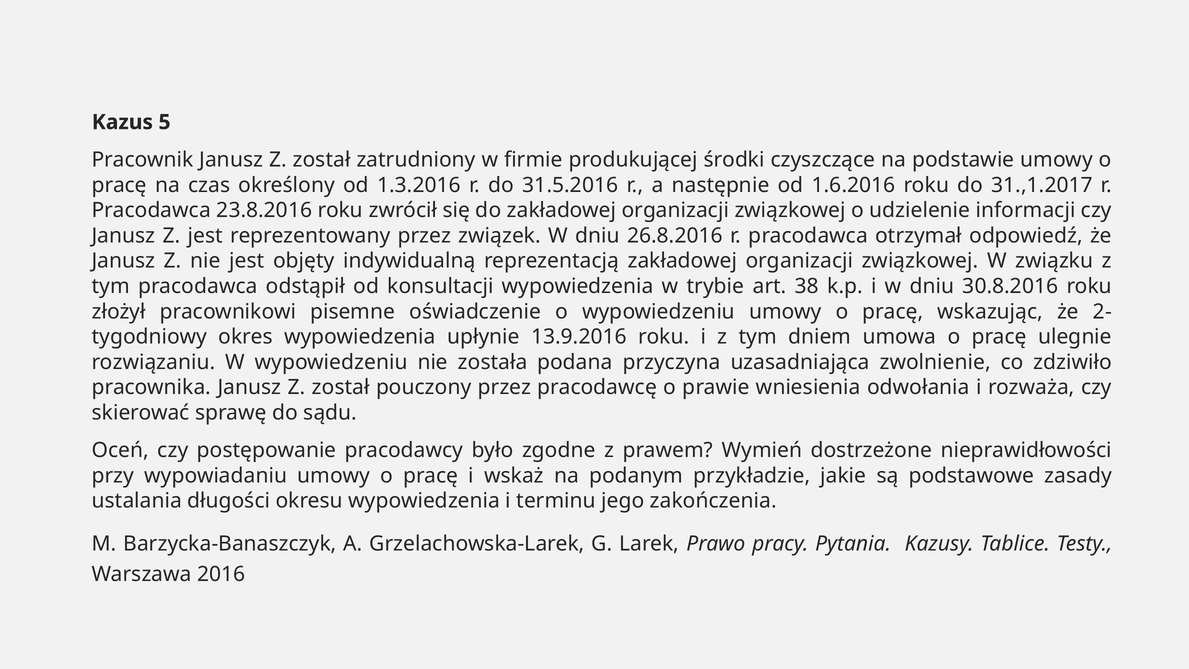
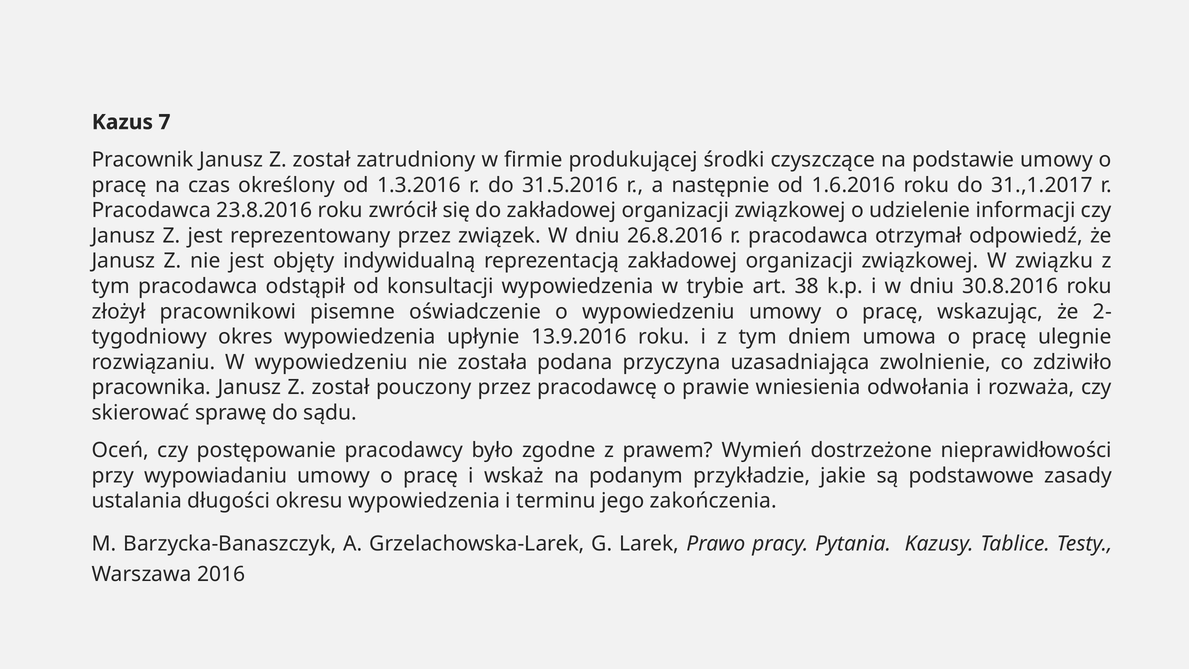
5: 5 -> 7
